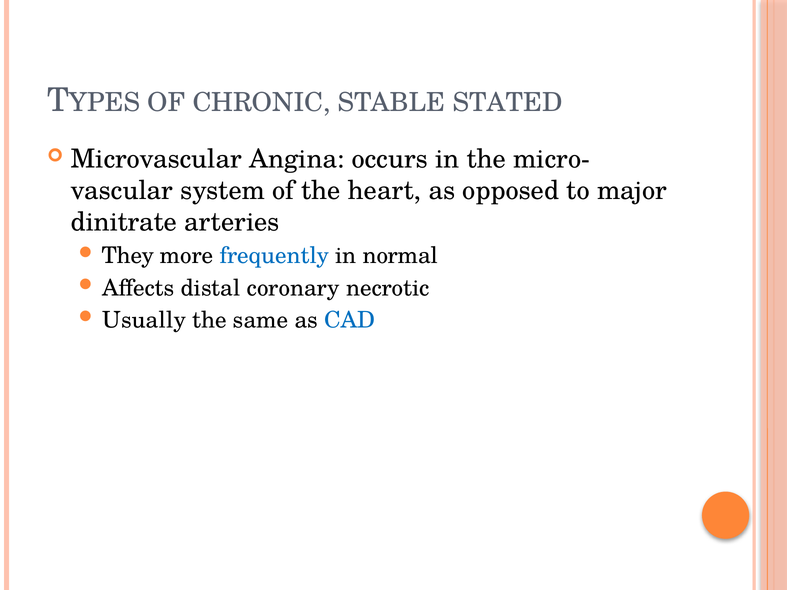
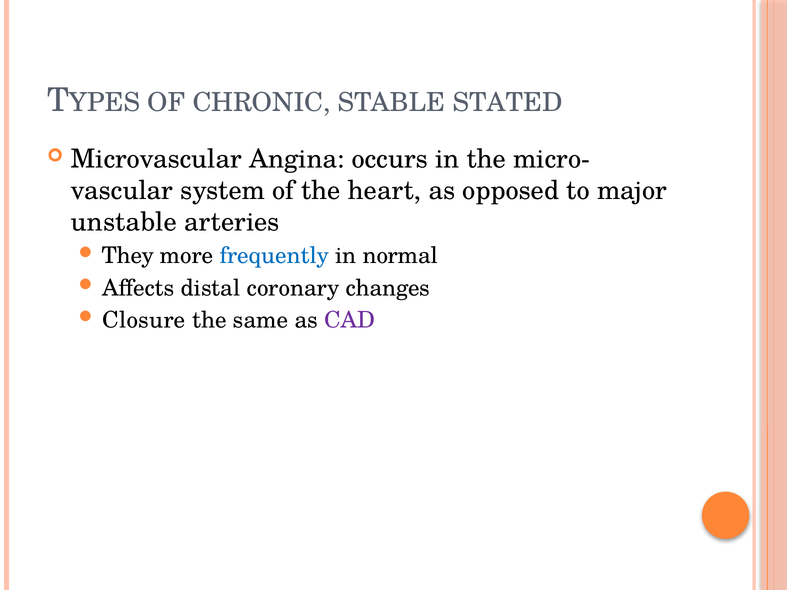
dinitrate: dinitrate -> unstable
necrotic: necrotic -> changes
Usually: Usually -> Closure
CAD colour: blue -> purple
